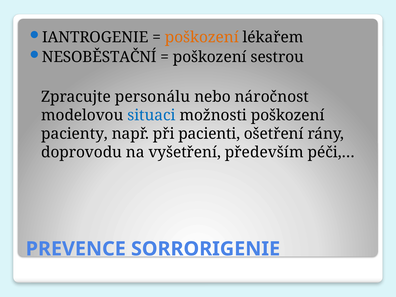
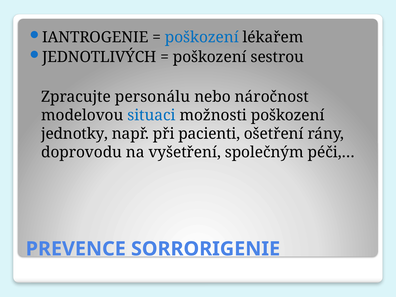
poškození at (202, 37) colour: orange -> blue
NESOBĚSTAČNÍ: NESOBĚSTAČNÍ -> JEDNOTLIVÝCH
pacienty: pacienty -> jednotky
především: především -> společným
